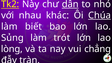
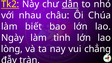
khác: khác -> châu
Chúa underline: present -> none
Sủng: Sủng -> Ngày
trót: trót -> tình
